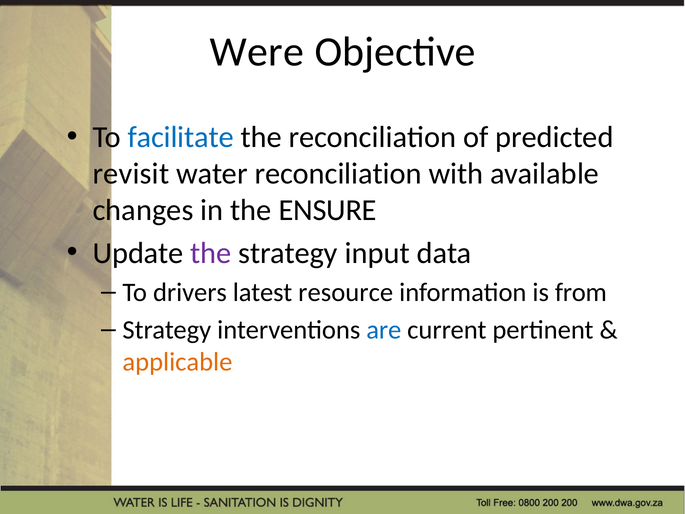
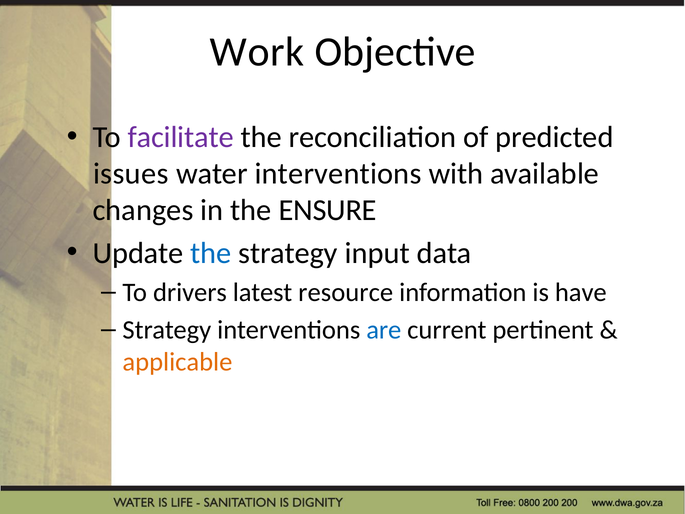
Were: Were -> Work
facilitate colour: blue -> purple
revisit: revisit -> issues
water reconciliation: reconciliation -> interventions
the at (211, 253) colour: purple -> blue
from: from -> have
